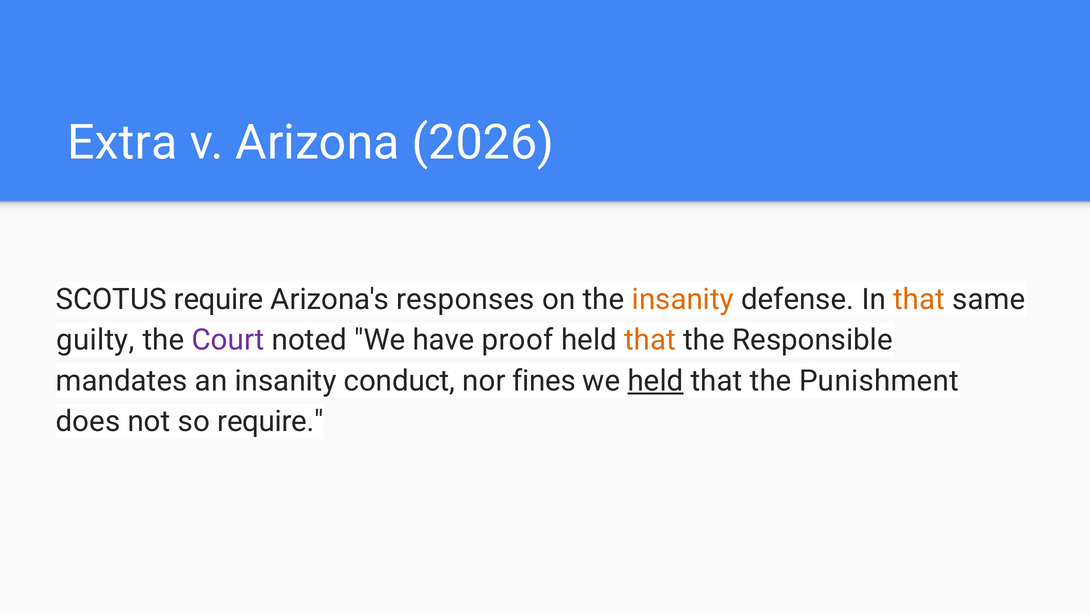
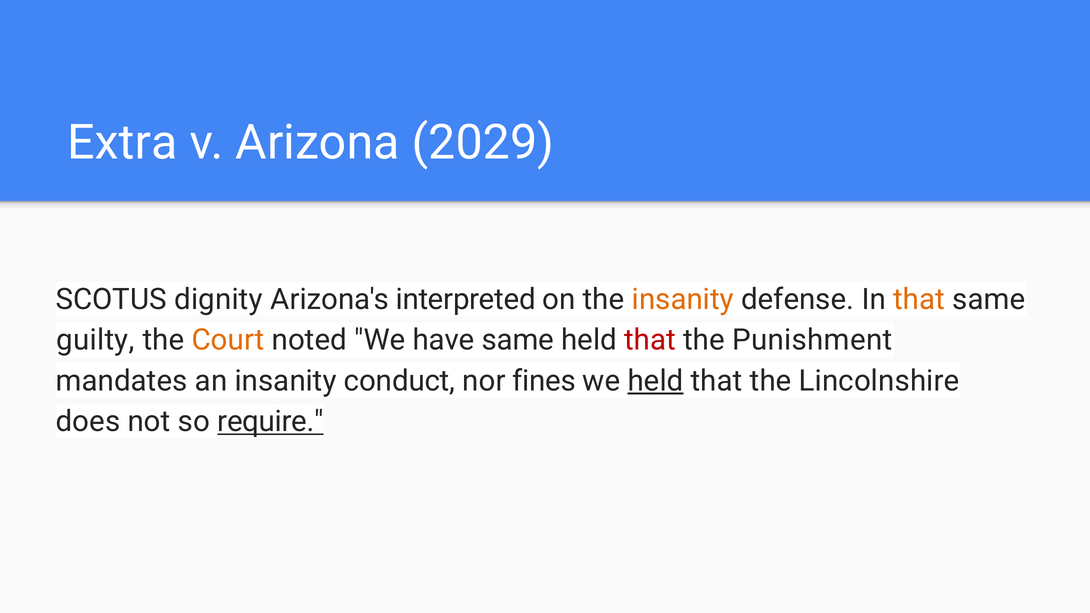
2026: 2026 -> 2029
SCOTUS require: require -> dignity
responses: responses -> interpreted
Court colour: purple -> orange
have proof: proof -> same
that at (650, 340) colour: orange -> red
Responsible: Responsible -> Punishment
Punishment: Punishment -> Lincolnshire
require at (271, 422) underline: none -> present
